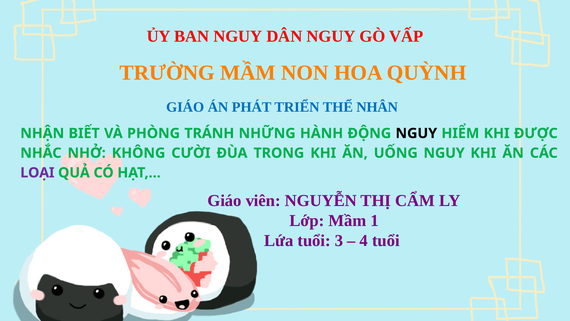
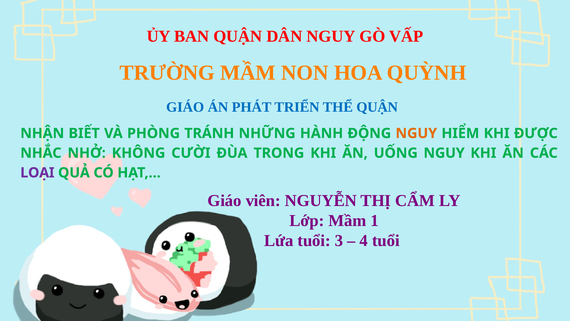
BAN NGUY: NGUY -> QUẬN
THỂ NHÂN: NHÂN -> QUẬN
NGUY at (416, 133) colour: black -> orange
